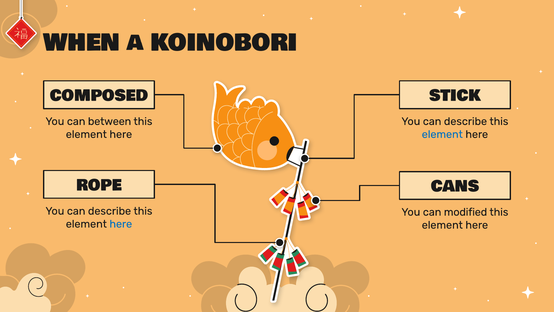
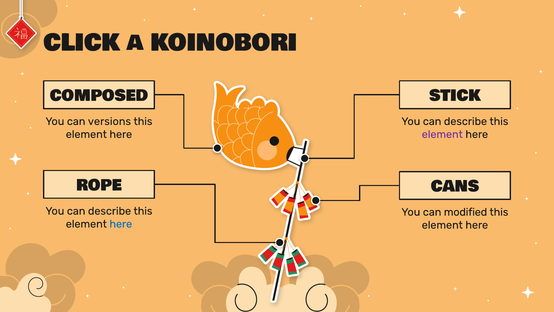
WHEN: WHEN -> CLICK
between: between -> versions
element at (442, 134) colour: blue -> purple
